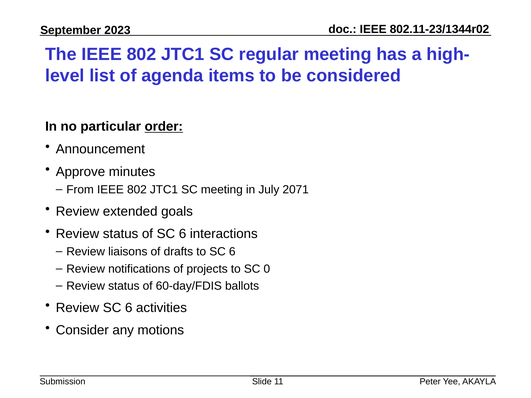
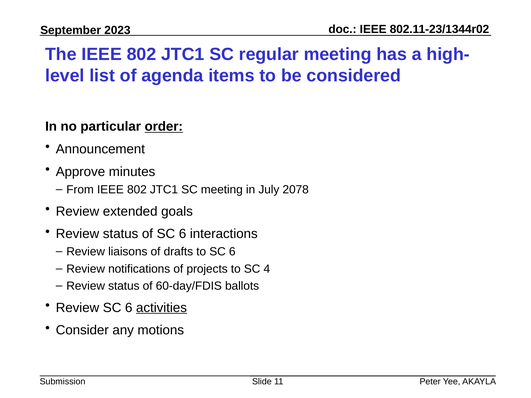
2071: 2071 -> 2078
0: 0 -> 4
activities underline: none -> present
